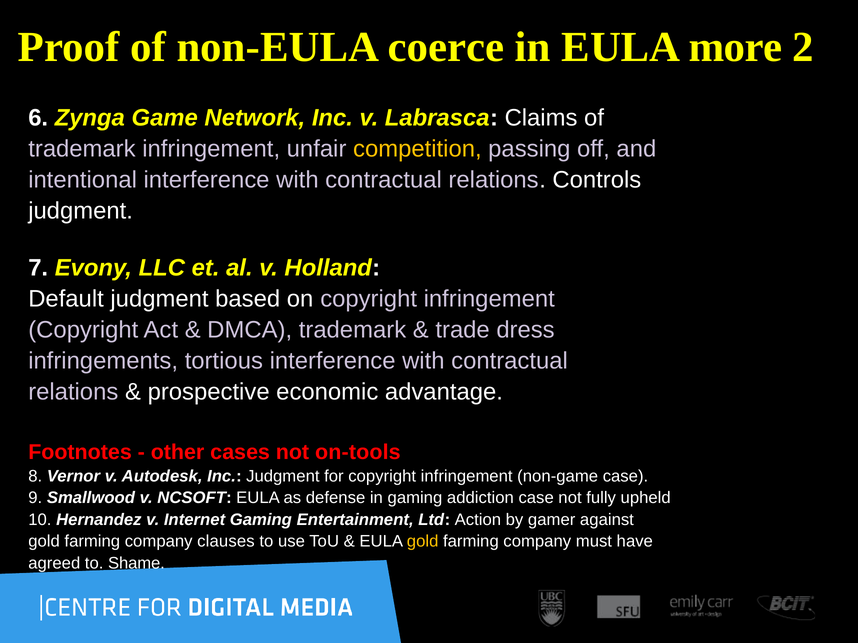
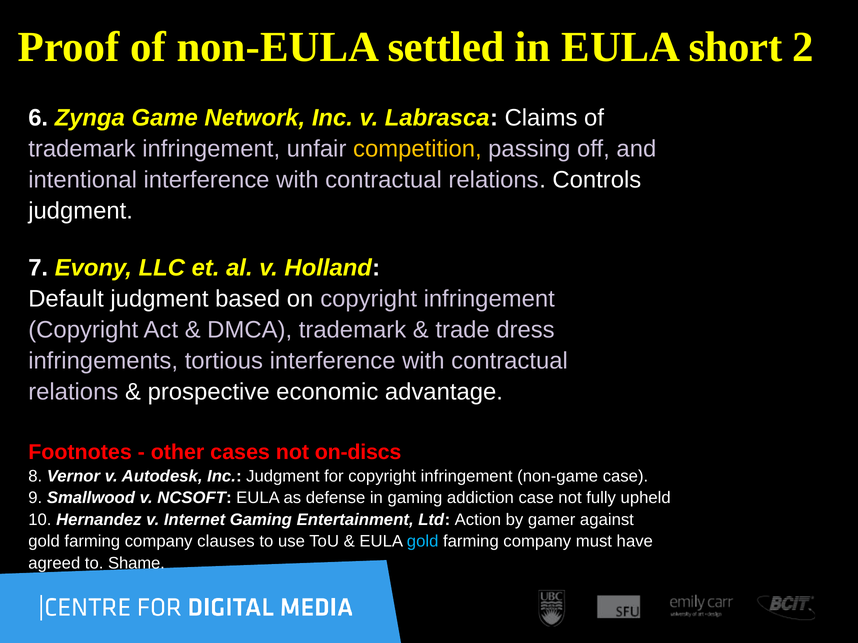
coerce: coerce -> settled
more: more -> short
on-tools: on-tools -> on-discs
gold at (423, 542) colour: yellow -> light blue
